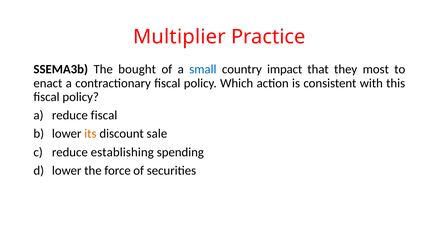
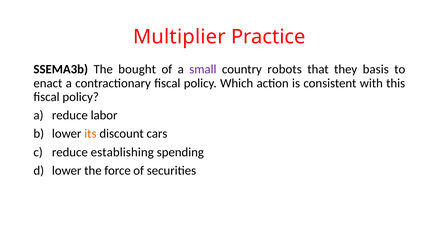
small colour: blue -> purple
impact: impact -> robots
most: most -> basis
reduce fiscal: fiscal -> labor
sale: sale -> cars
